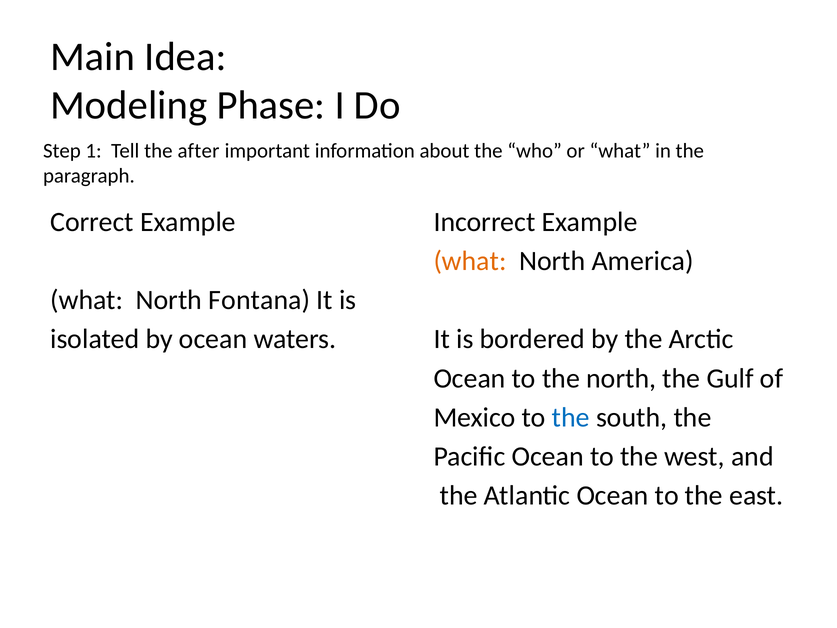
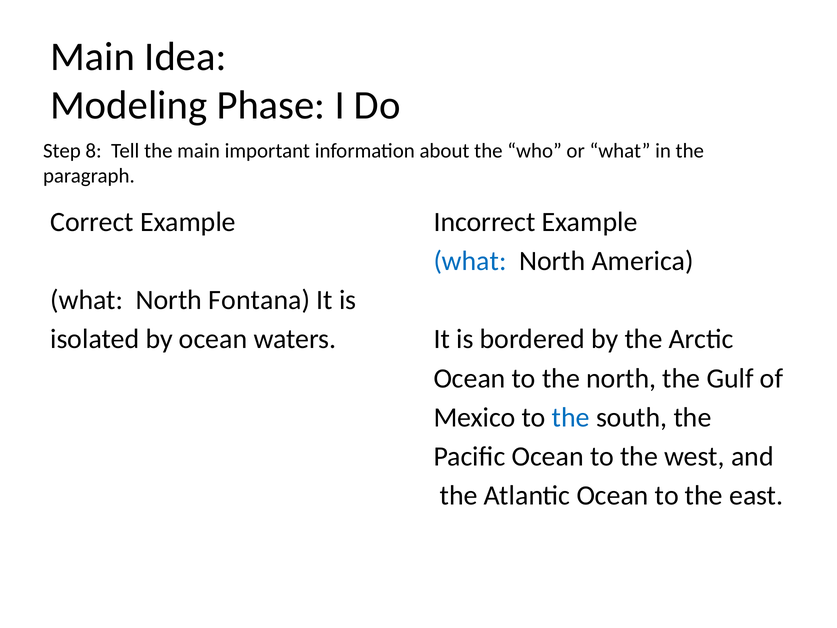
1: 1 -> 8
the after: after -> main
what at (470, 261) colour: orange -> blue
